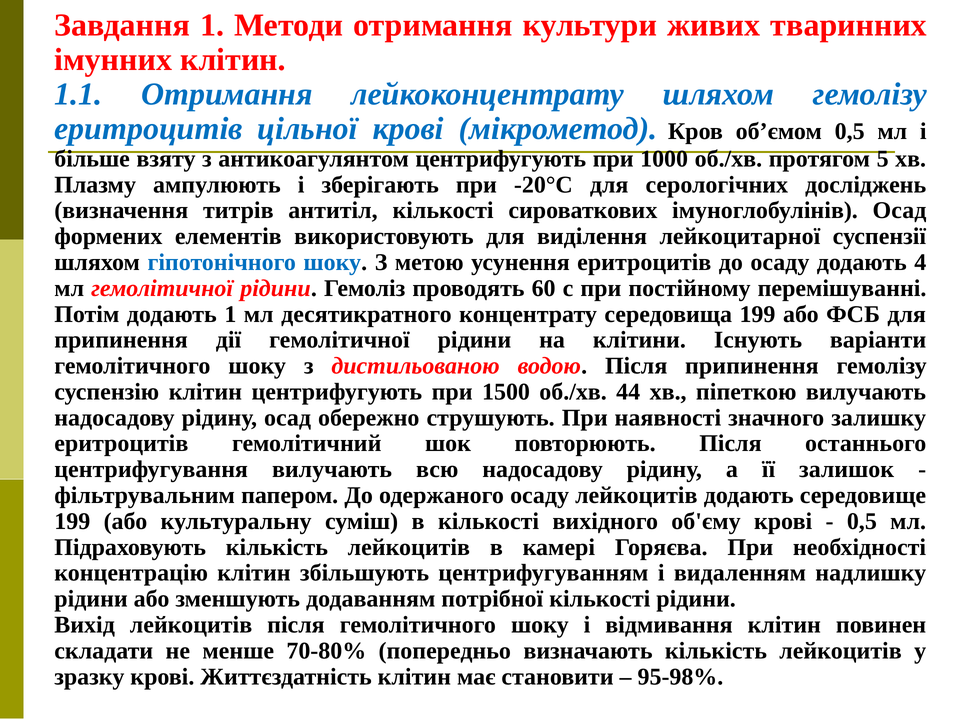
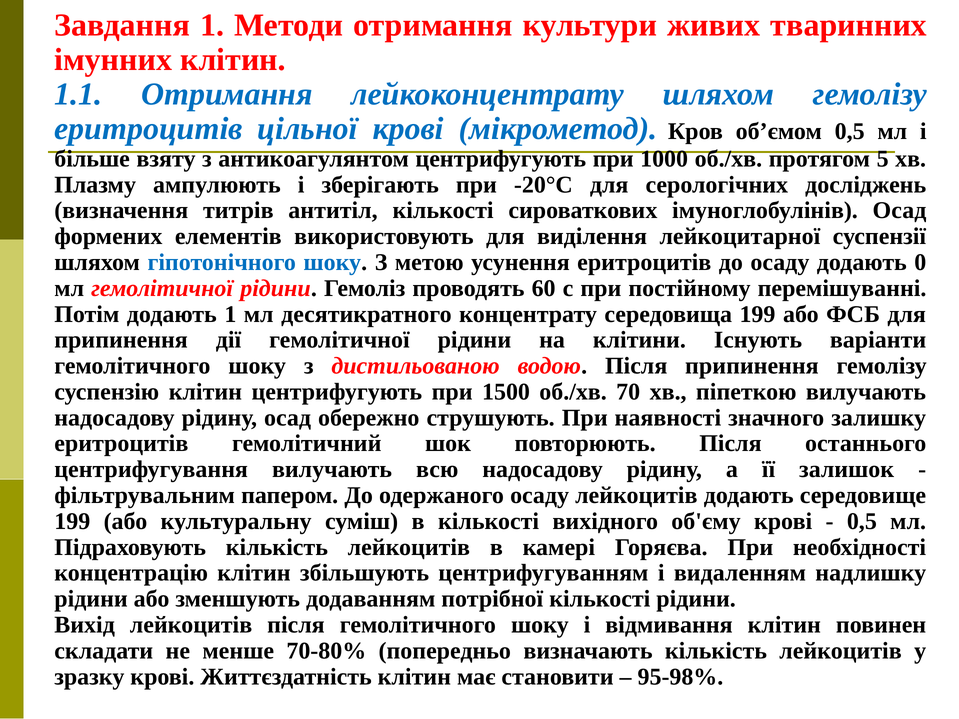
4: 4 -> 0
44: 44 -> 70
